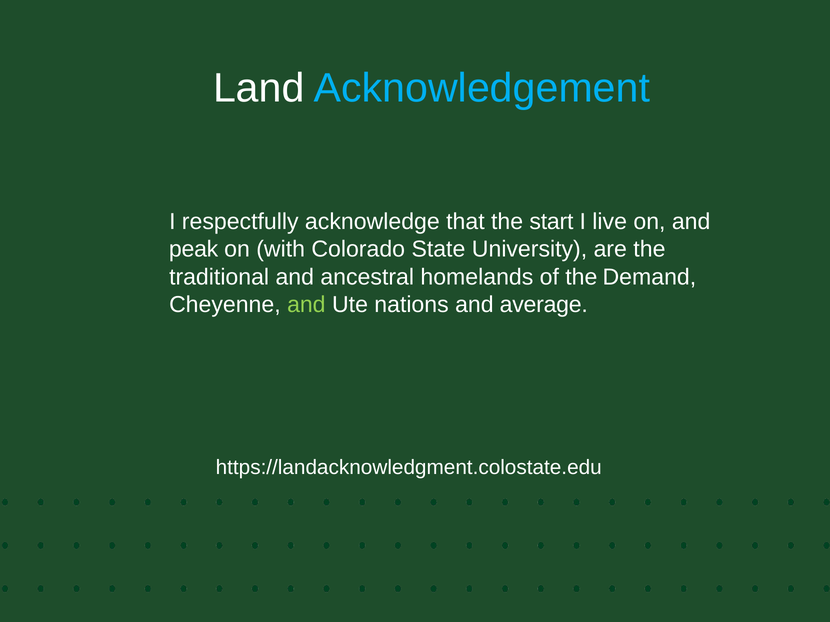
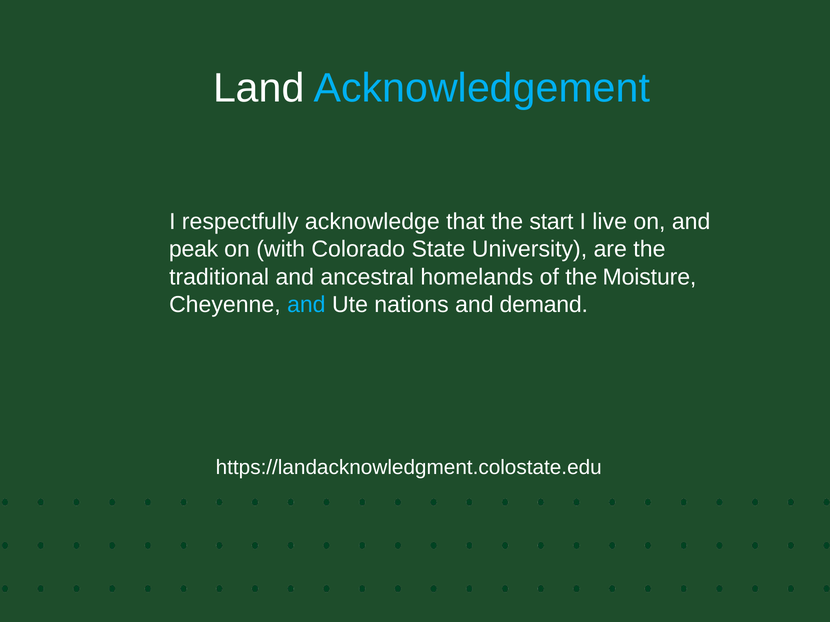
Demand: Demand -> Moisture
and at (306, 305) colour: light green -> light blue
average: average -> demand
